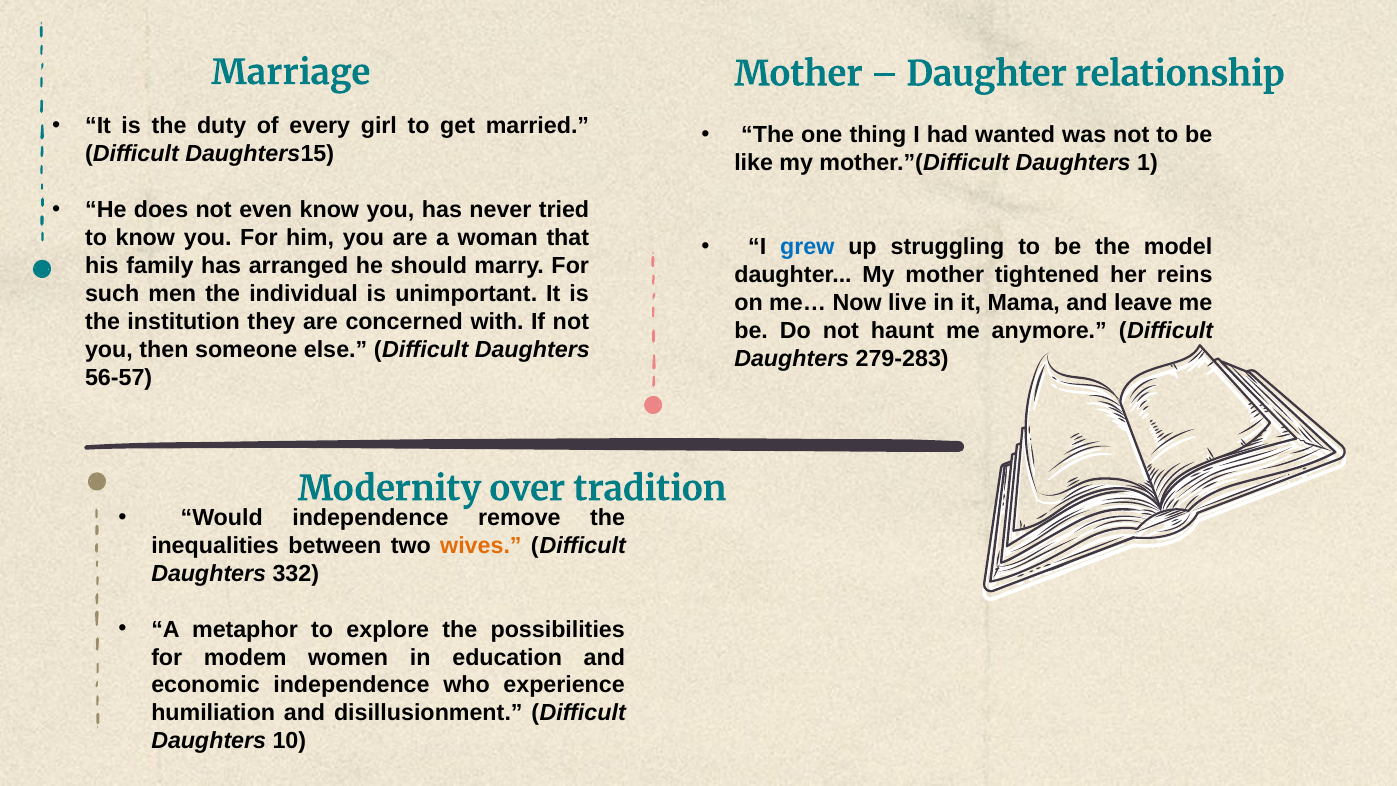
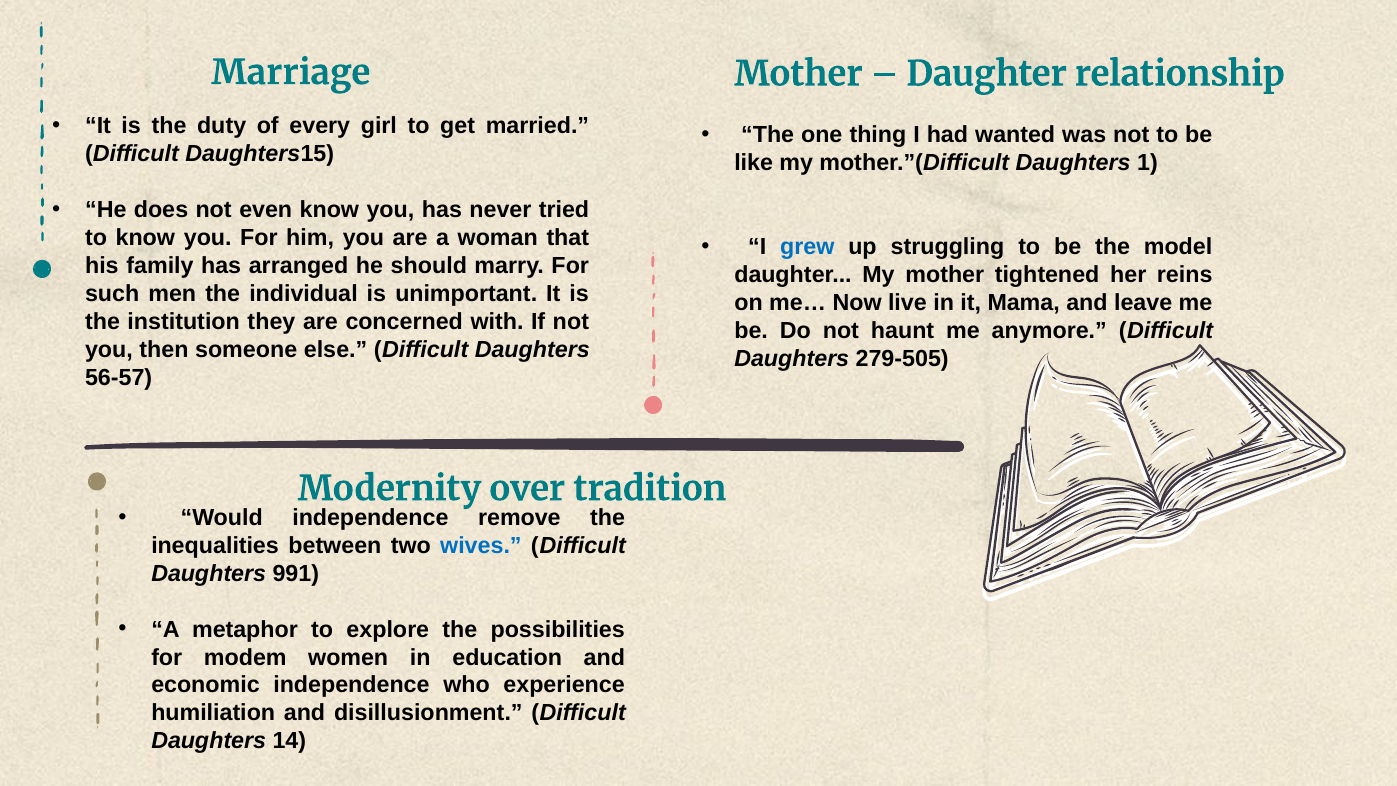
279-283: 279-283 -> 279-505
wives colour: orange -> blue
332: 332 -> 991
10: 10 -> 14
